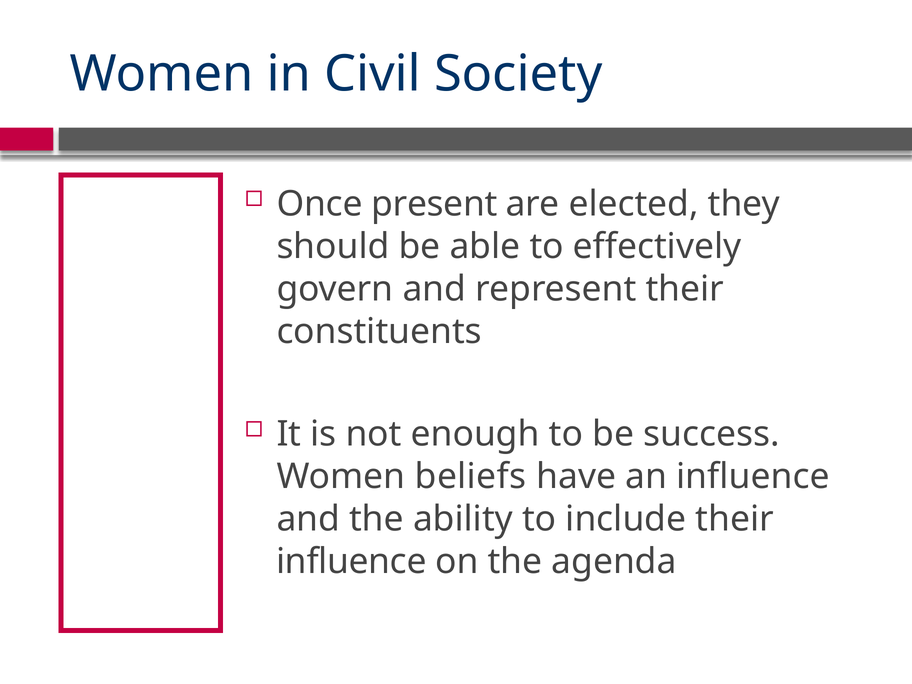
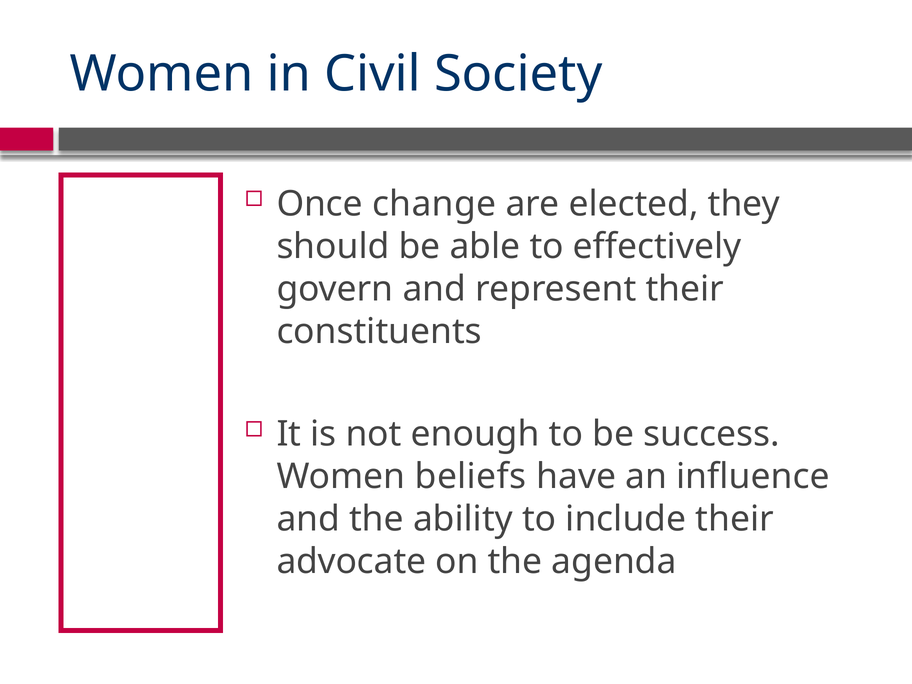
present: present -> change
influence at (351, 561): influence -> advocate
